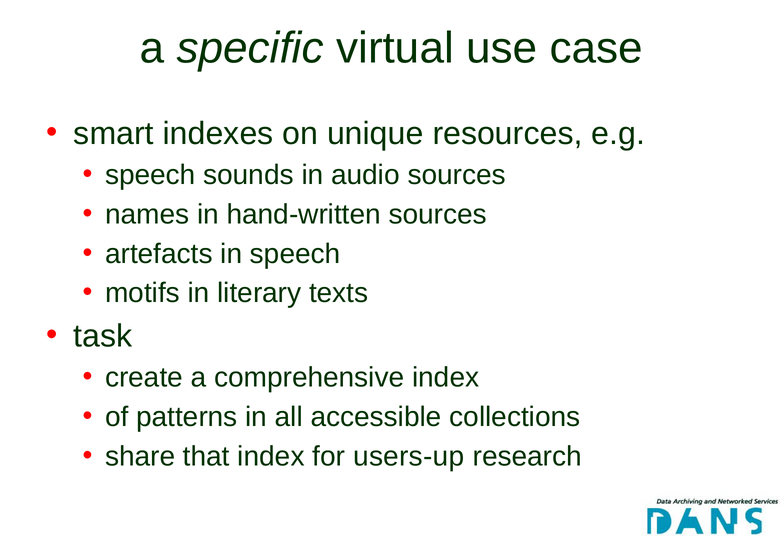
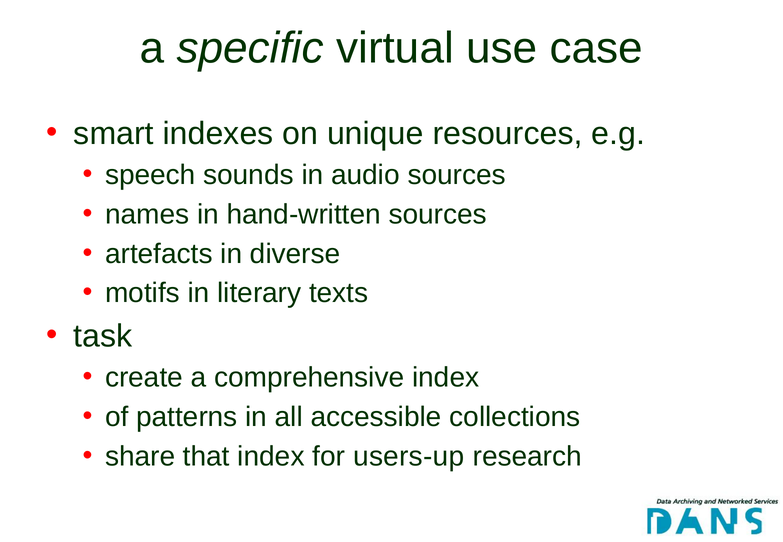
in speech: speech -> diverse
